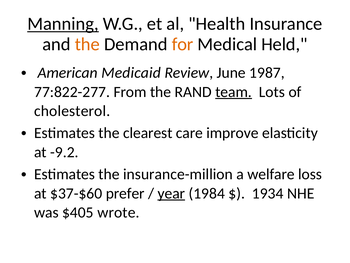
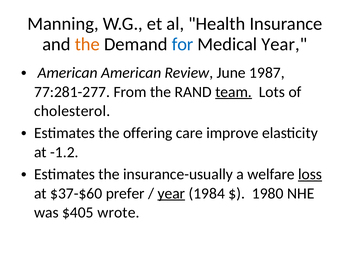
Manning underline: present -> none
for colour: orange -> blue
Medical Held: Held -> Year
American Medicaid: Medicaid -> American
77:822-277: 77:822-277 -> 77:281-277
clearest: clearest -> offering
-9.2: -9.2 -> -1.2
insurance-million: insurance-million -> insurance-usually
loss underline: none -> present
1934: 1934 -> 1980
